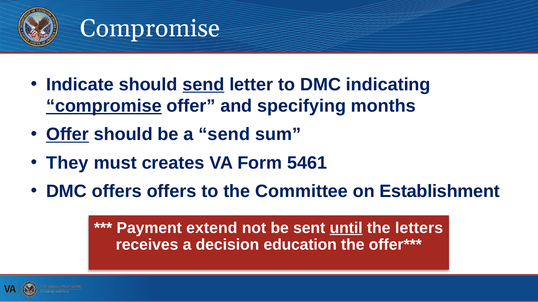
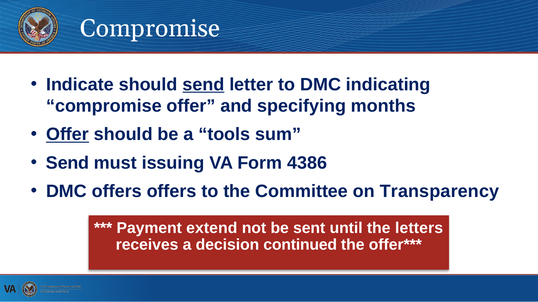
compromise at (104, 106) underline: present -> none
a send: send -> tools
They at (67, 163): They -> Send
creates: creates -> issuing
5461: 5461 -> 4386
Establishment: Establishment -> Transparency
until underline: present -> none
education: education -> continued
